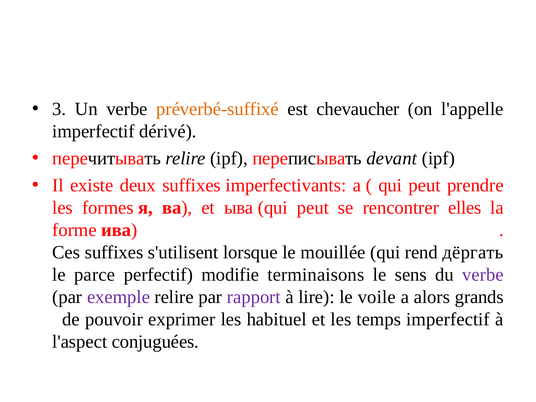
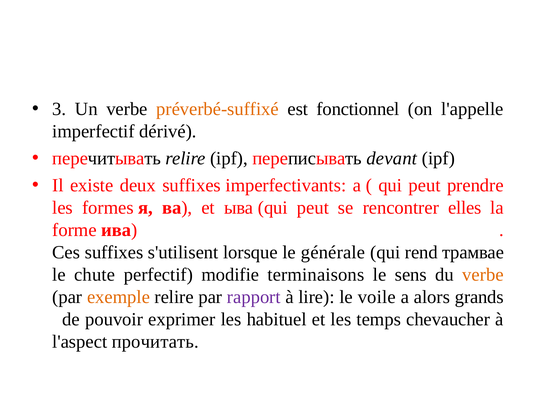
chevaucher: chevaucher -> fonctionnel
mouillée: mouillée -> générale
дёргать: дёргать -> трамвае
parce: parce -> chute
verbe at (483, 275) colour: purple -> orange
exemple colour: purple -> orange
temps imperfectif: imperfectif -> chevaucher
conjuguées: conjuguées -> прочитaть
